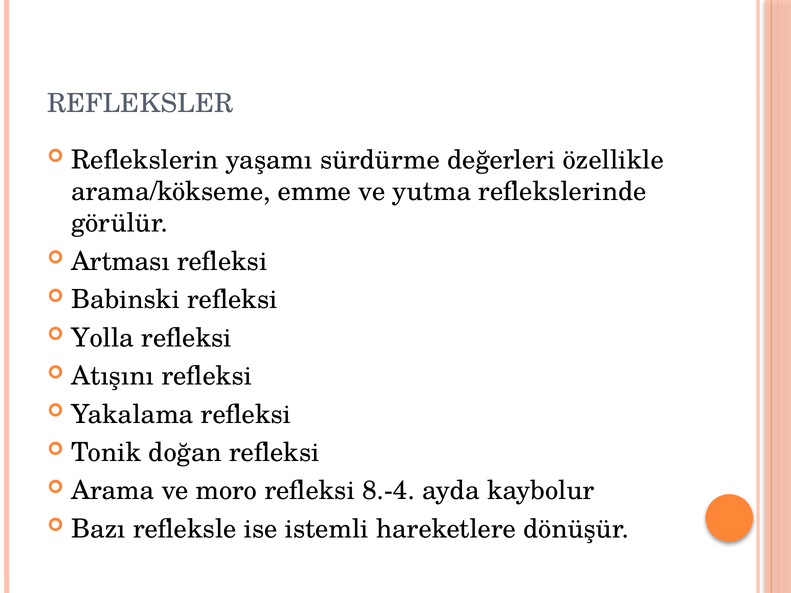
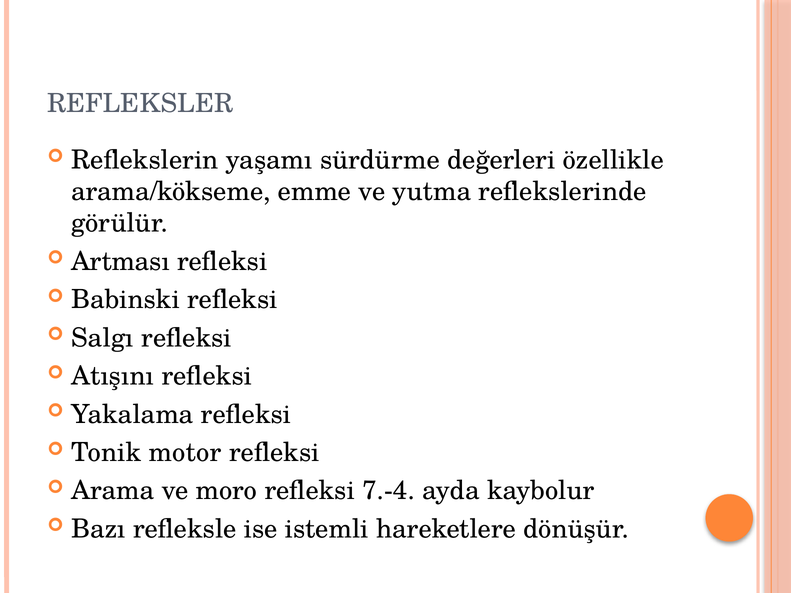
Yolla: Yolla -> Salgı
doğan: doğan -> motor
8.-4: 8.-4 -> 7.-4
